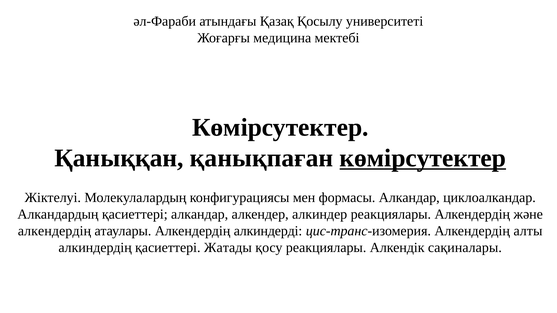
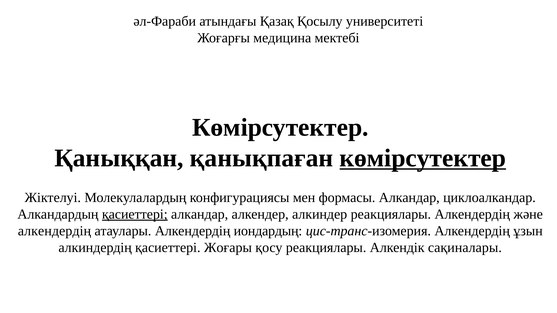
қасиеттері at (135, 214) underline: none -> present
алкиндерді: алкиндерді -> иондардың
алты: алты -> ұзын
Жатады: Жатады -> Жоғары
